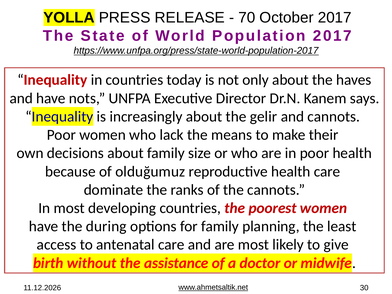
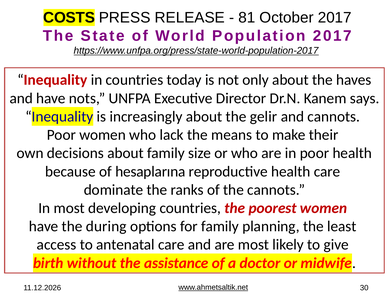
YOLLA: YOLLA -> COSTS
70: 70 -> 81
olduğumuz: olduğumuz -> hesaplarına
